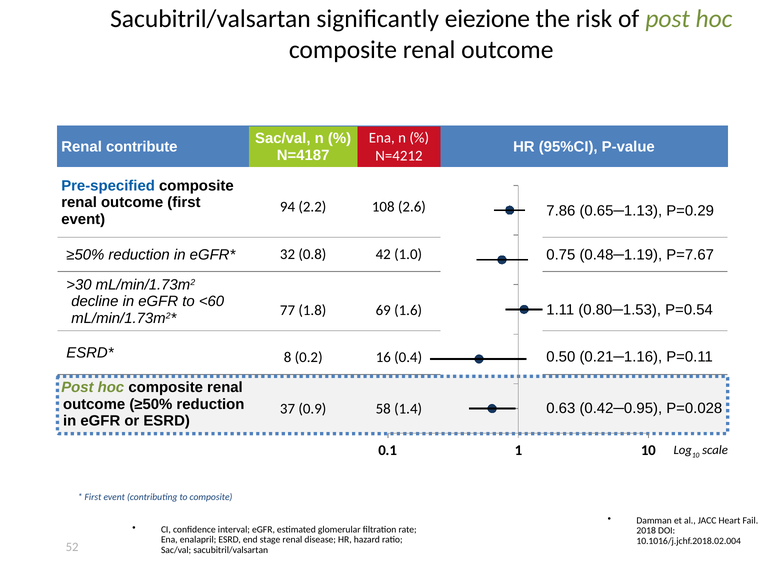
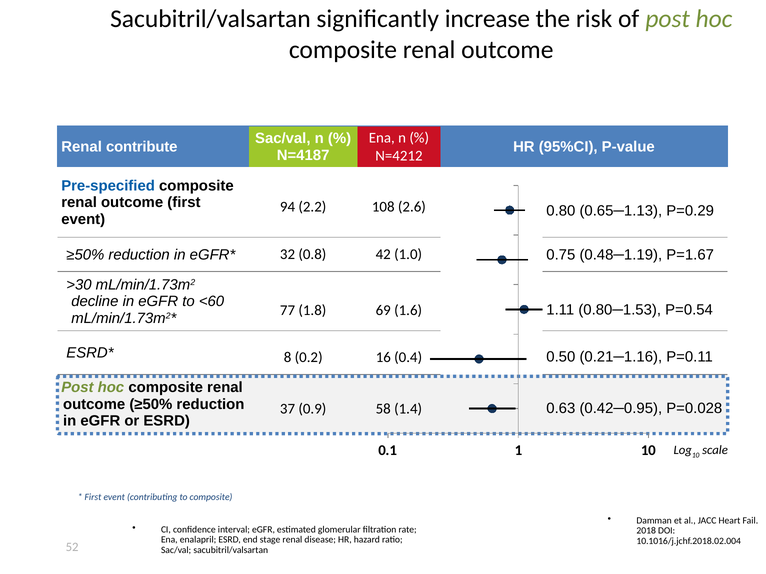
eiezione: eiezione -> increase
7.86: 7.86 -> 0.80
P=7.67: P=7.67 -> P=1.67
